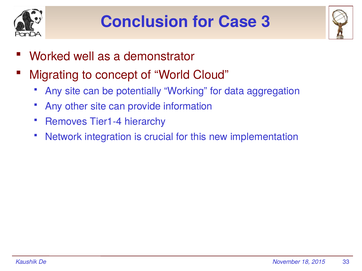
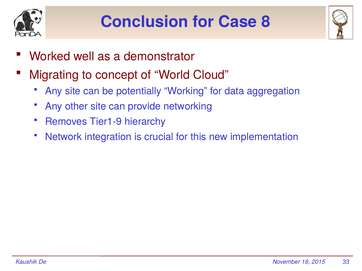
3: 3 -> 8
information: information -> networking
Tier1-4: Tier1-4 -> Tier1-9
